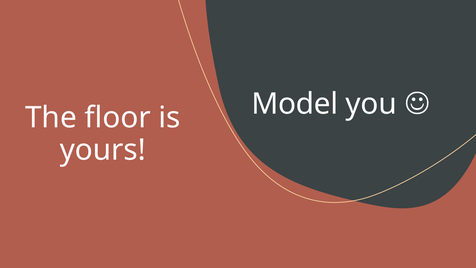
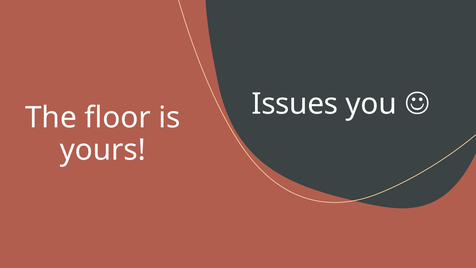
Model: Model -> Issues
